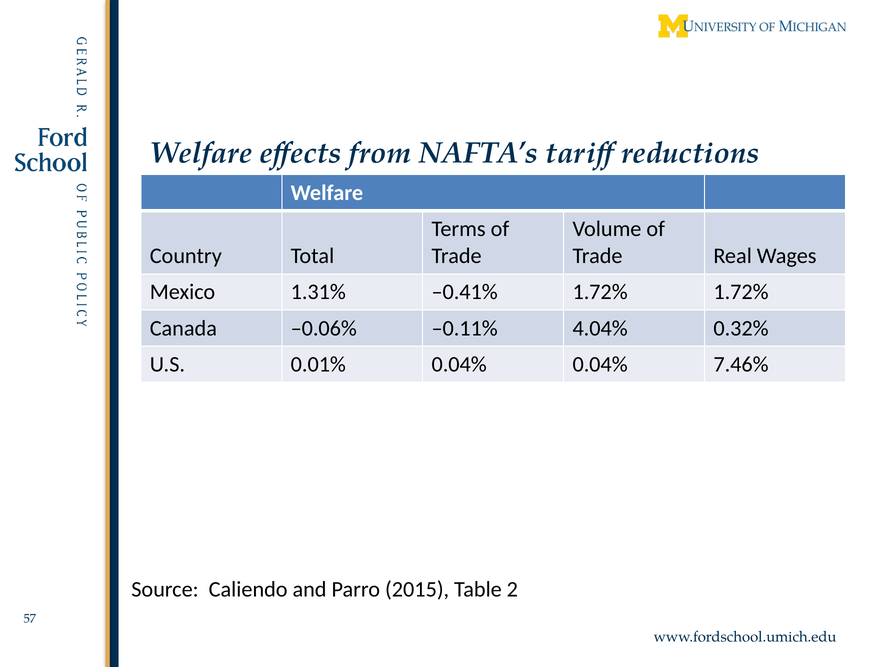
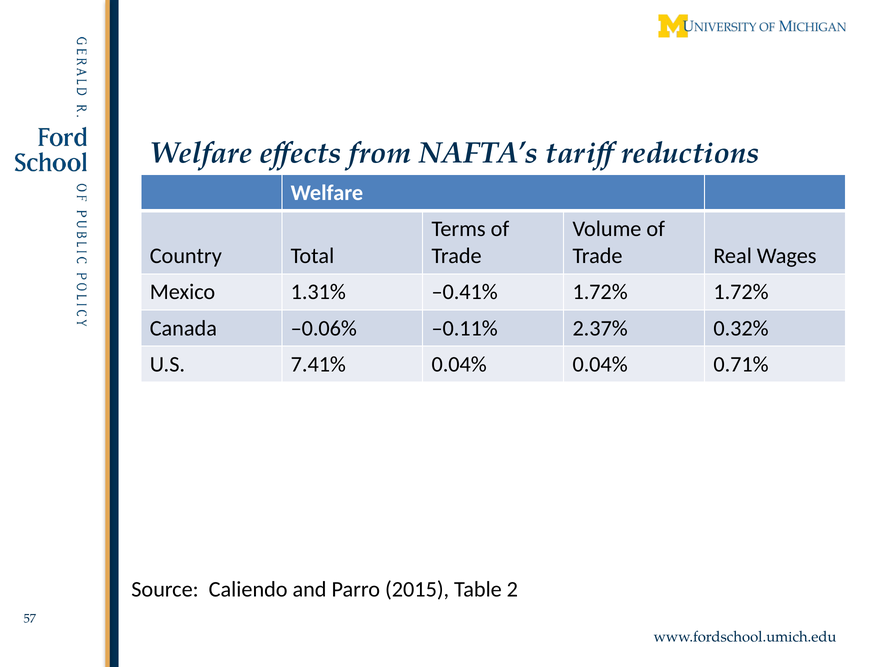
4.04%: 4.04% -> 2.37%
0.01%: 0.01% -> 7.41%
7.46%: 7.46% -> 0.71%
